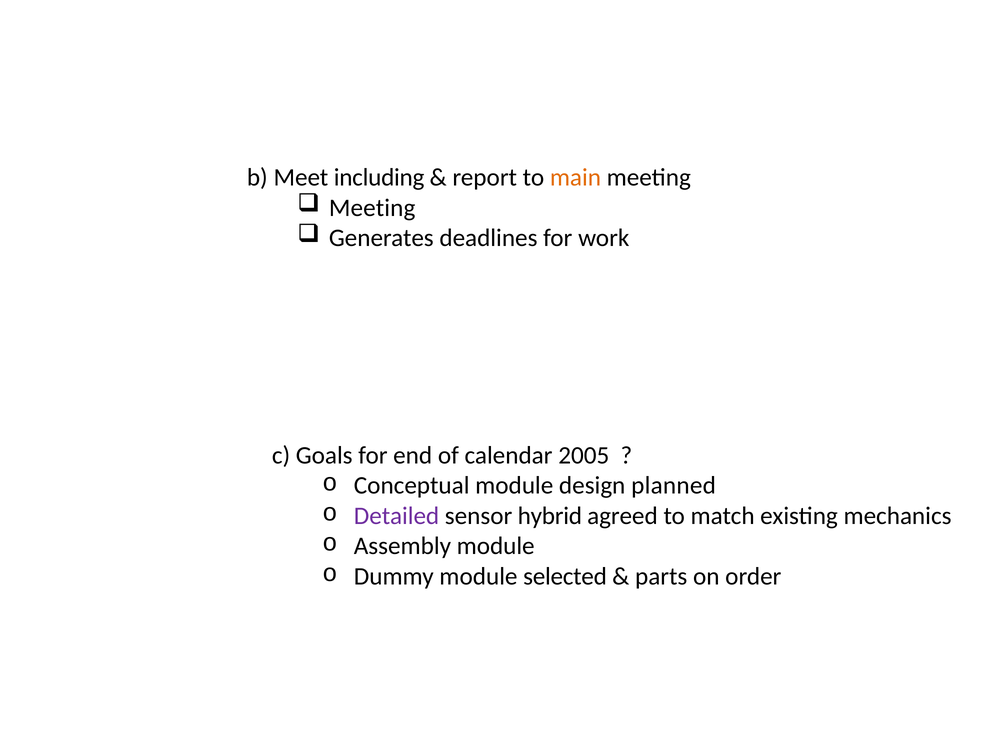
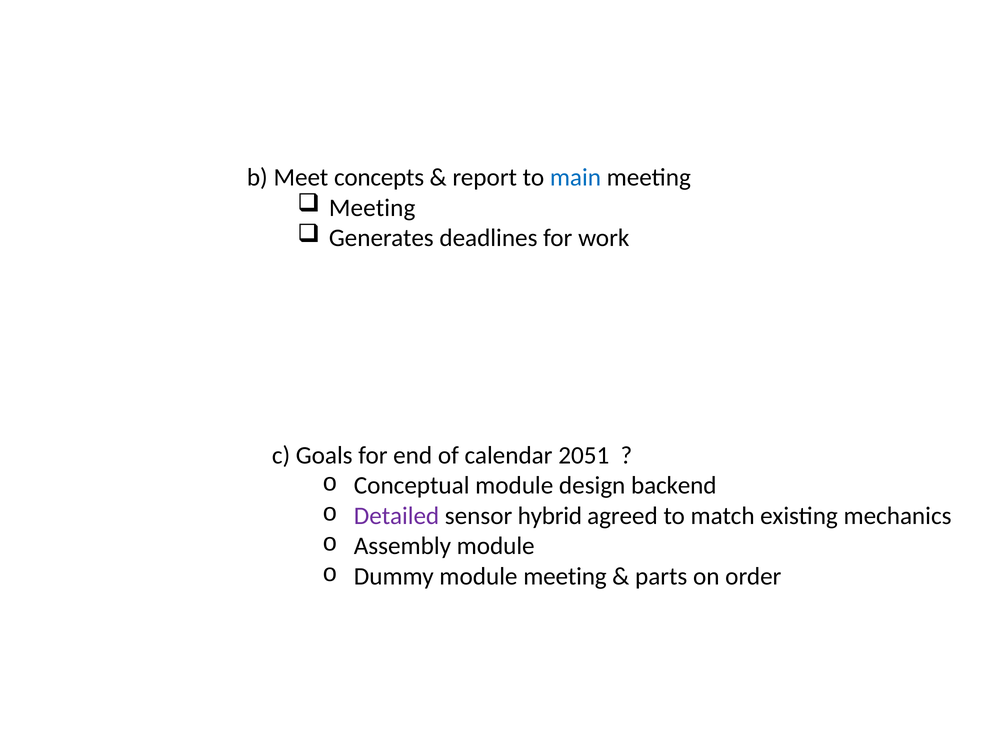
including: including -> concepts
main colour: orange -> blue
2005: 2005 -> 2051
planned: planned -> backend
module selected: selected -> meeting
